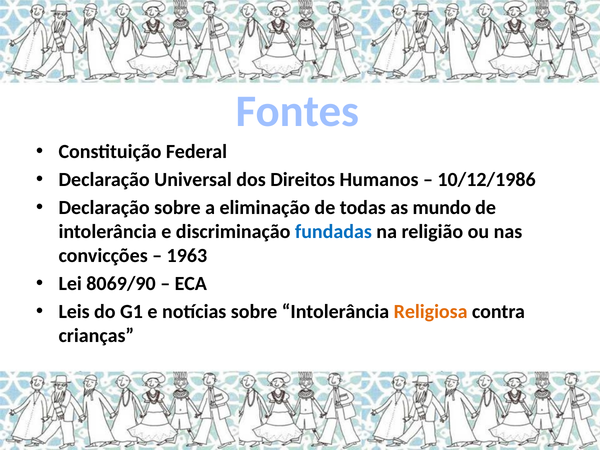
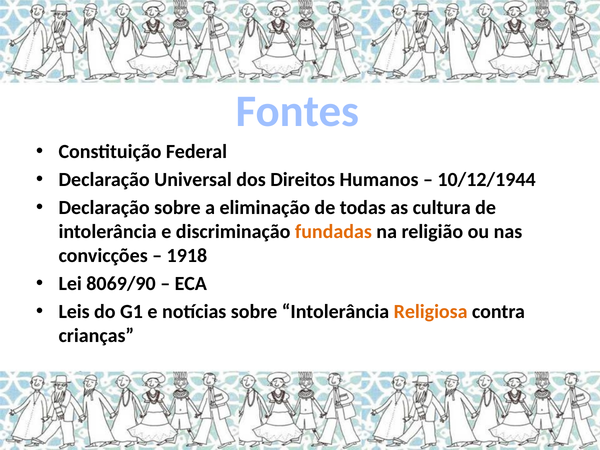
10/12/1986: 10/12/1986 -> 10/12/1944
mundo: mundo -> cultura
fundadas colour: blue -> orange
1963: 1963 -> 1918
